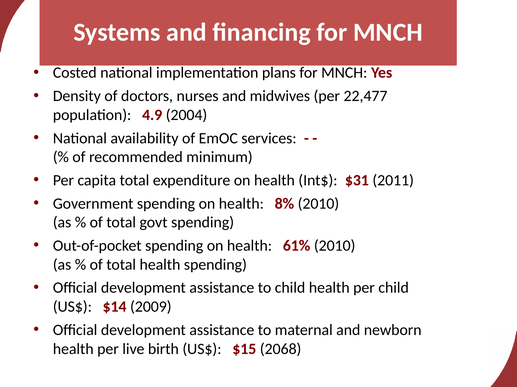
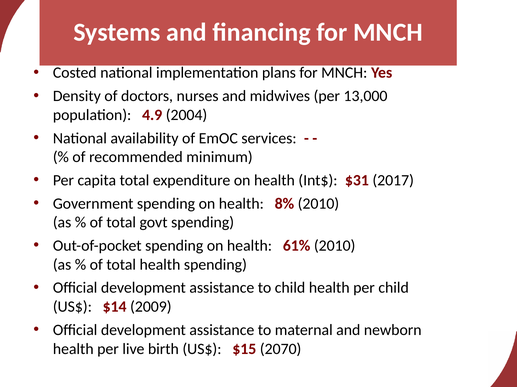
22,477: 22,477 -> 13,000
2011: 2011 -> 2017
2068: 2068 -> 2070
